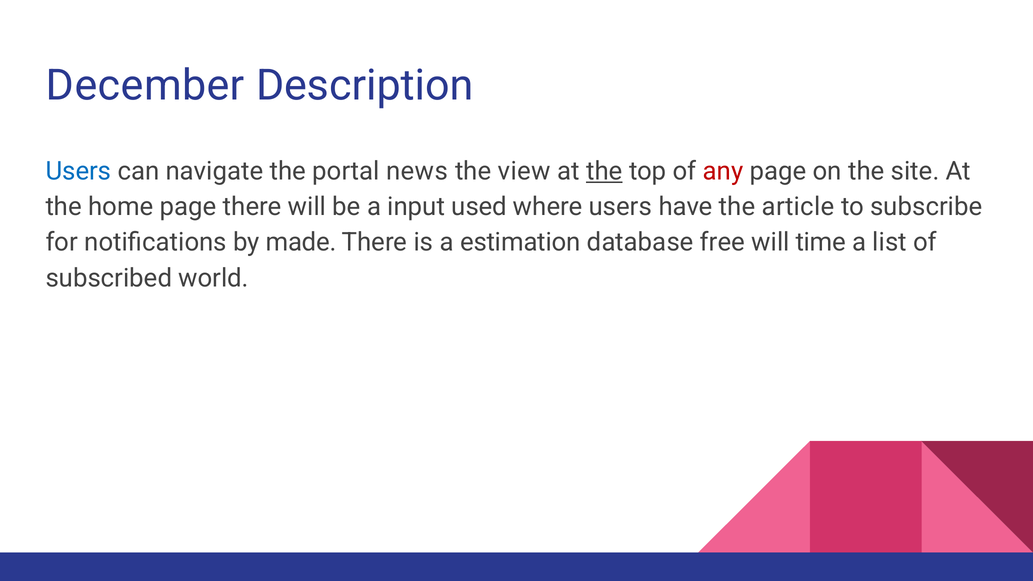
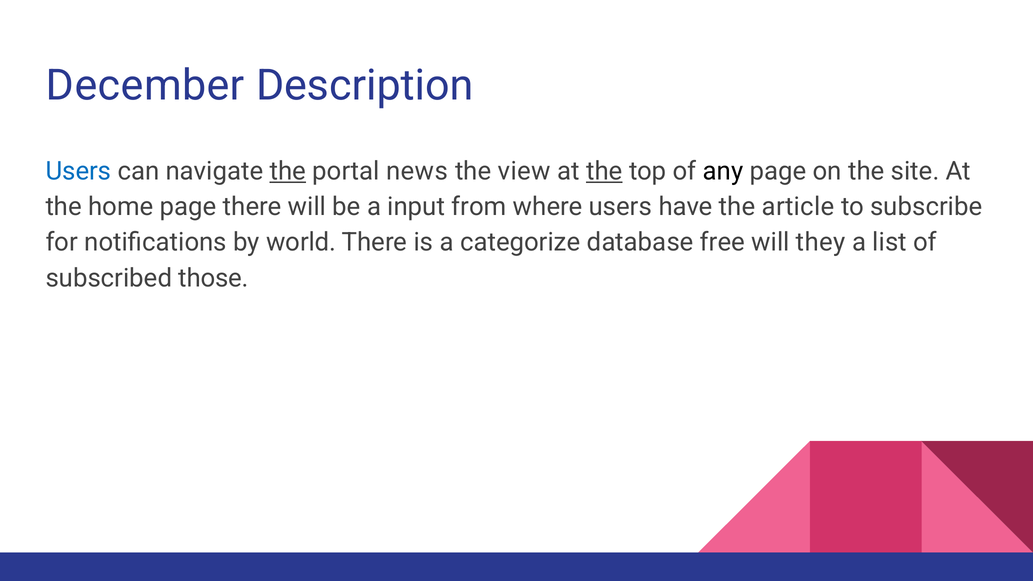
the at (288, 171) underline: none -> present
any colour: red -> black
used: used -> from
made: made -> world
estimation: estimation -> categorize
time: time -> they
world: world -> those
